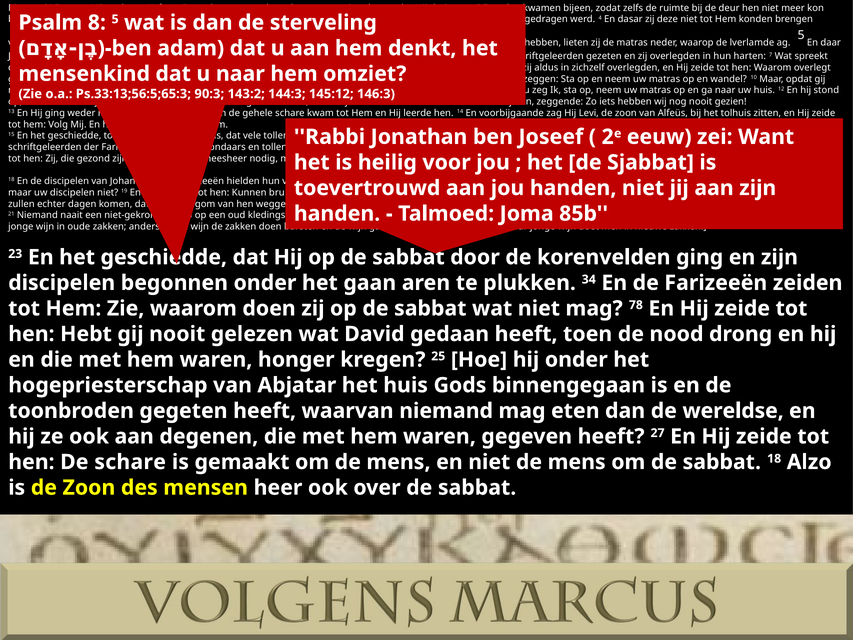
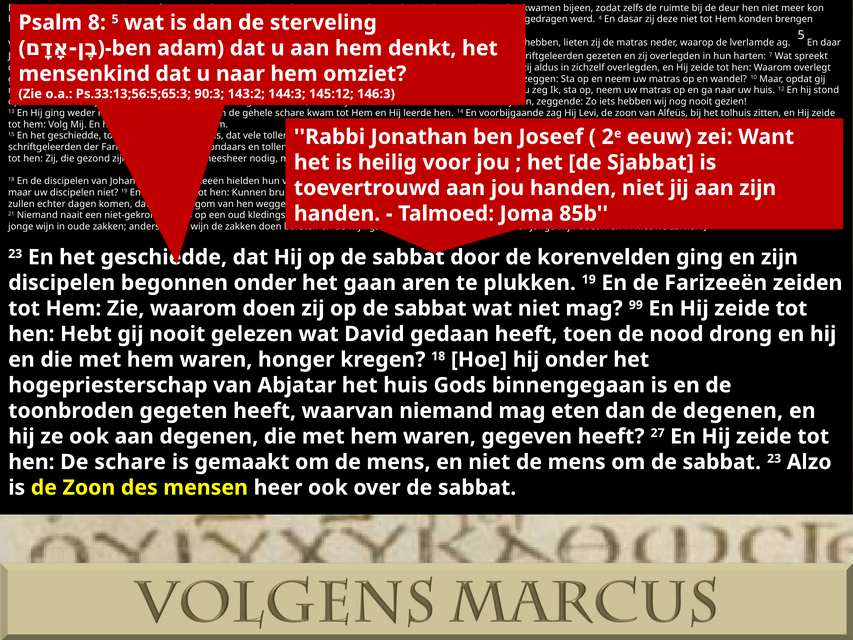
plukken 34: 34 -> 19
78: 78 -> 99
kregen 25: 25 -> 18
de wereldse: wereldse -> degenen
sabbat 18: 18 -> 23
